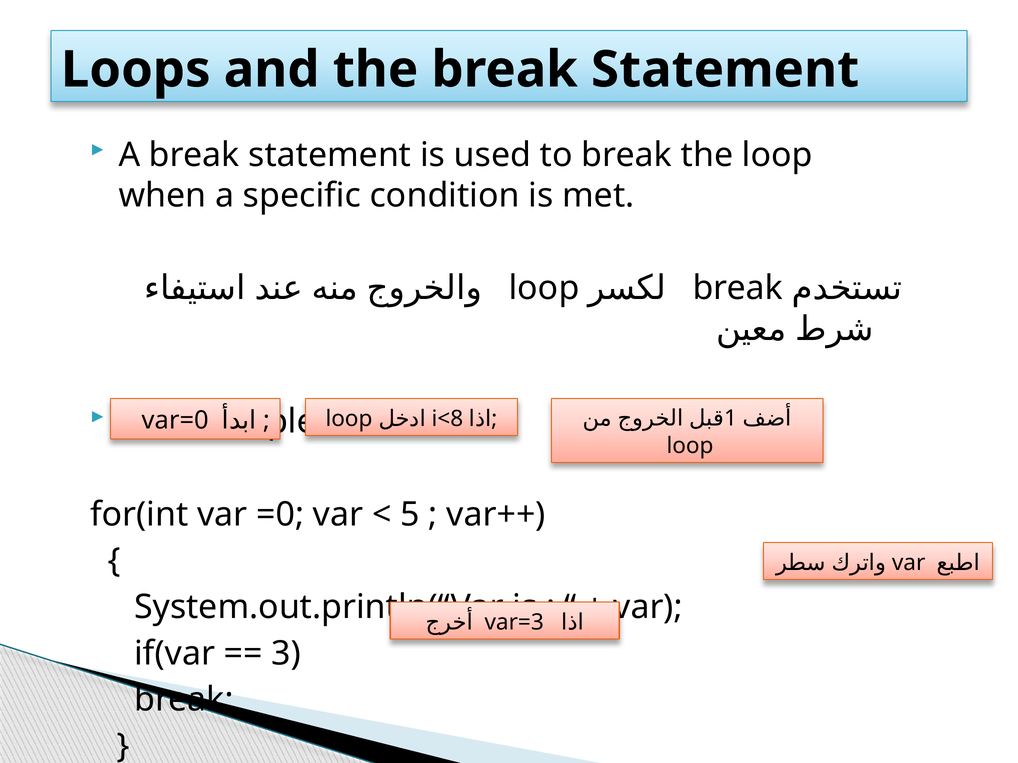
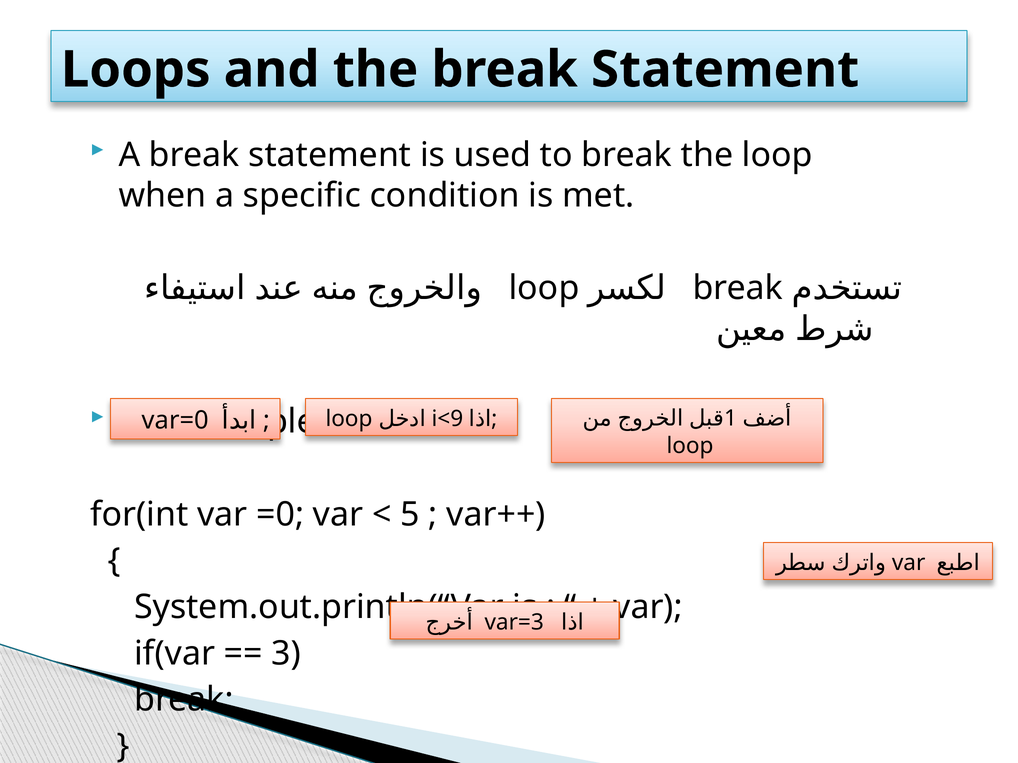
i<8: i<8 -> i<9
